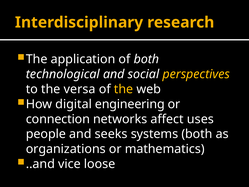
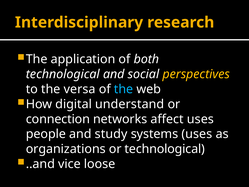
the at (124, 89) colour: yellow -> light blue
engineering: engineering -> understand
seeks: seeks -> study
systems both: both -> uses
or mathematics: mathematics -> technological
